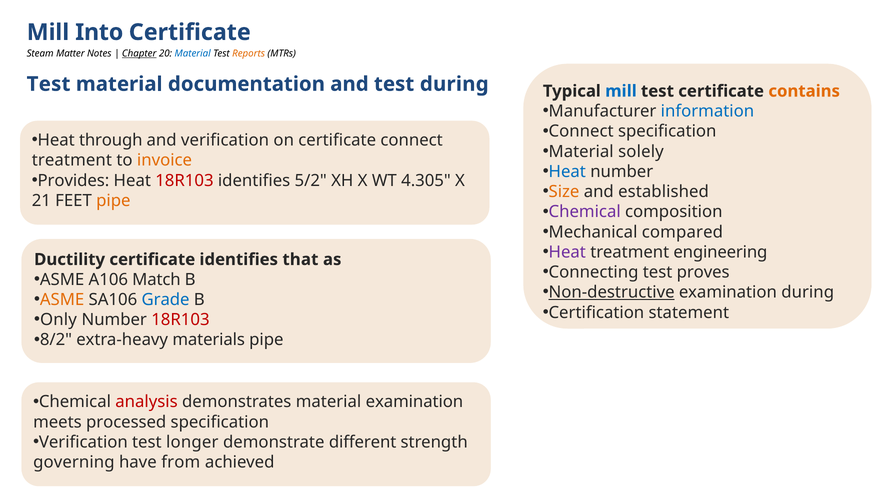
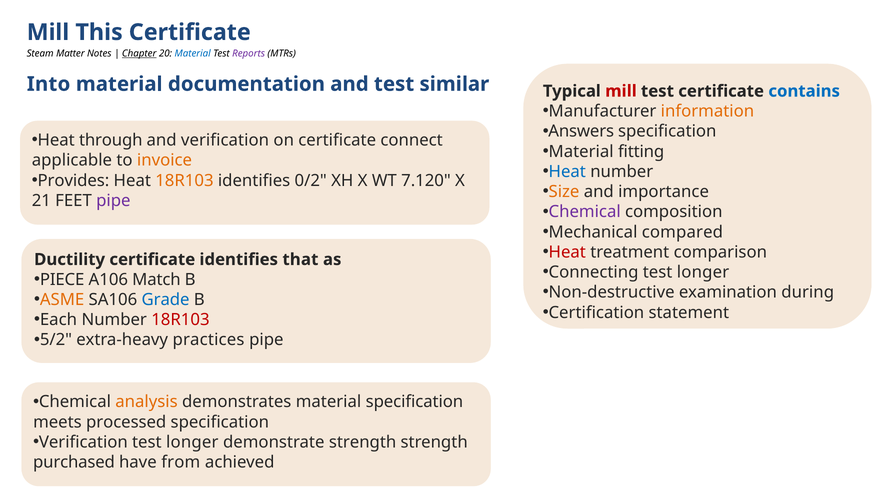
Into: Into -> This
Reports colour: orange -> purple
Test at (49, 84): Test -> Into
test during: during -> similar
mill at (621, 91) colour: blue -> red
contains colour: orange -> blue
information colour: blue -> orange
Connect at (581, 131): Connect -> Answers
solely: solely -> fitting
treatment at (72, 160): treatment -> applicable
18R103 at (184, 181) colour: red -> orange
5/2: 5/2 -> 0/2
4.305: 4.305 -> 7.120
established: established -> importance
pipe at (113, 201) colour: orange -> purple
Heat at (567, 252) colour: purple -> red
engineering: engineering -> comparison
proves at (703, 272): proves -> longer
ASME at (62, 280): ASME -> PIECE
Non-destructive underline: present -> none
Only: Only -> Each
8/2: 8/2 -> 5/2
materials: materials -> practices
analysis colour: red -> orange
material examination: examination -> specification
demonstrate different: different -> strength
governing: governing -> purchased
